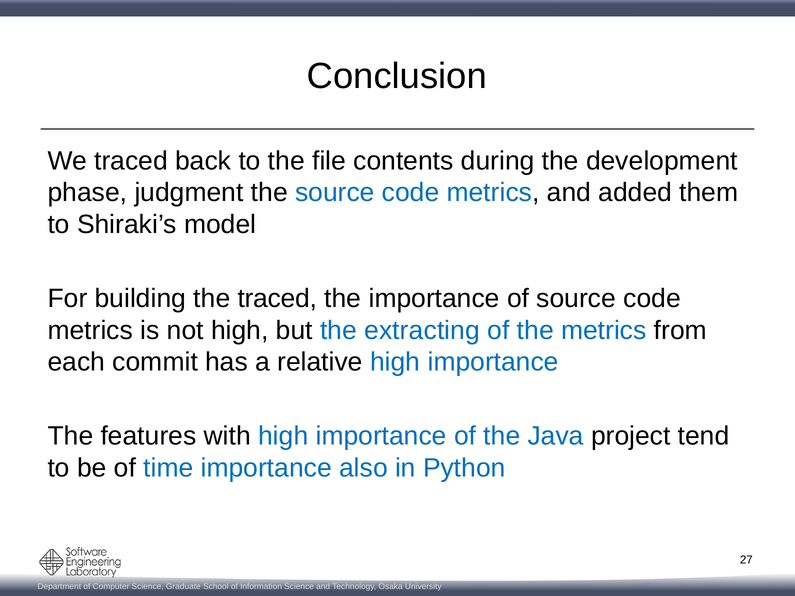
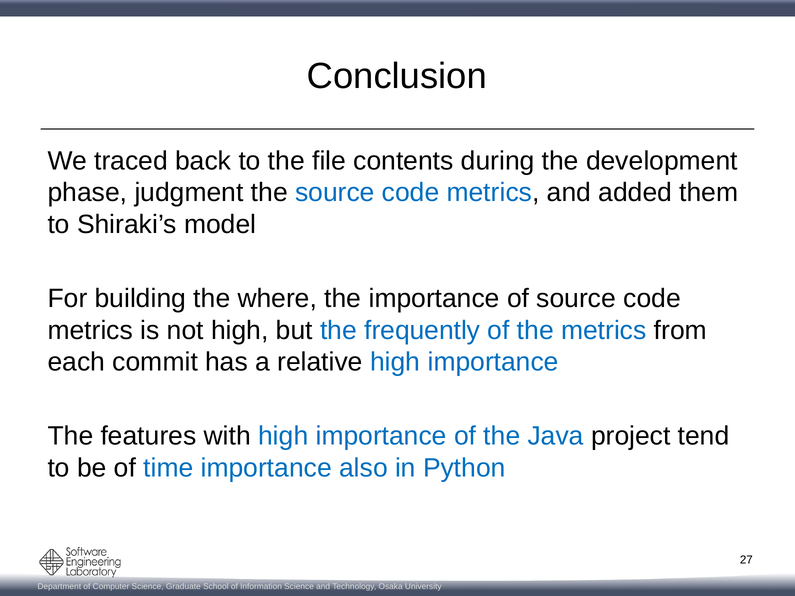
the traced: traced -> where
extracting: extracting -> frequently
